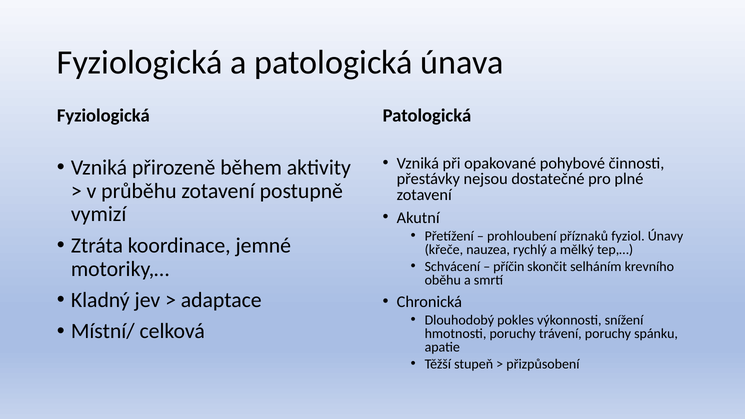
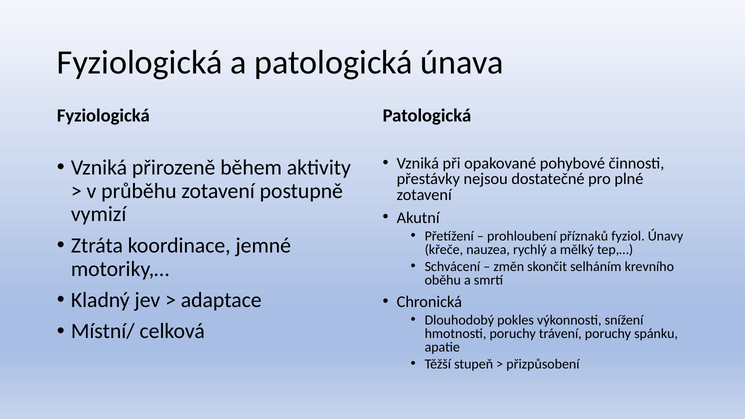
příčin: příčin -> změn
